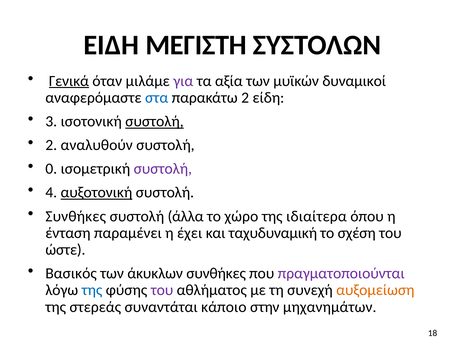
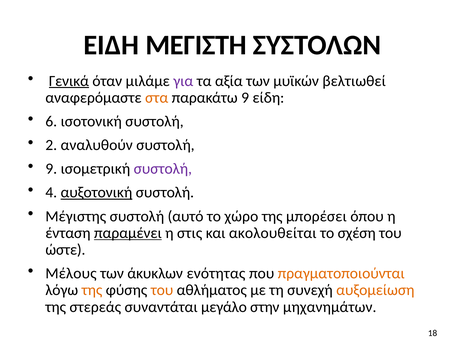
δυναμικοί: δυναμικοί -> βελτιωθεί
στα colour: blue -> orange
παρακάτω 2: 2 -> 9
3: 3 -> 6
συστολή at (154, 121) underline: present -> none
0 at (51, 169): 0 -> 9
Συνθήκες at (76, 216): Συνθήκες -> Μέγιστης
άλλα: άλλα -> αυτό
ιδιαίτερα: ιδιαίτερα -> μπορέσει
παραμένει underline: none -> present
έχει: έχει -> στις
ταχυδυναμική: ταχυδυναμική -> ακολουθείται
Βασικός: Βασικός -> Μέλους
άκυκλων συνθήκες: συνθήκες -> ενότητας
πραγματοποιούνται colour: purple -> orange
της at (92, 290) colour: blue -> orange
του at (162, 290) colour: purple -> orange
κάποιο: κάποιο -> μεγάλο
